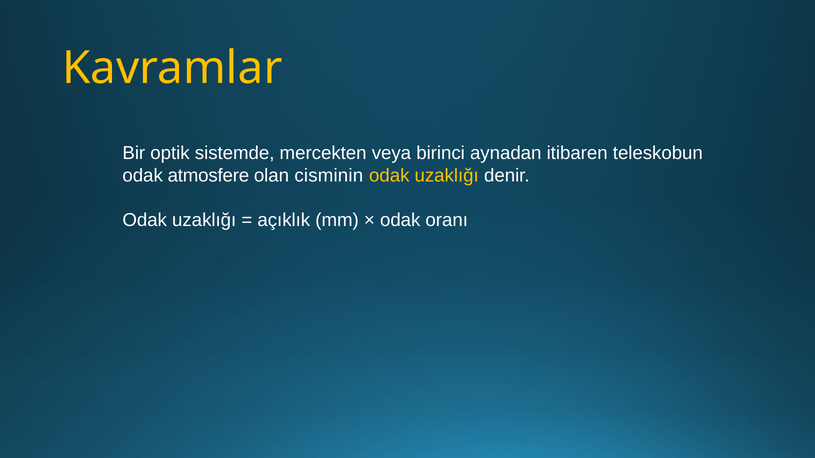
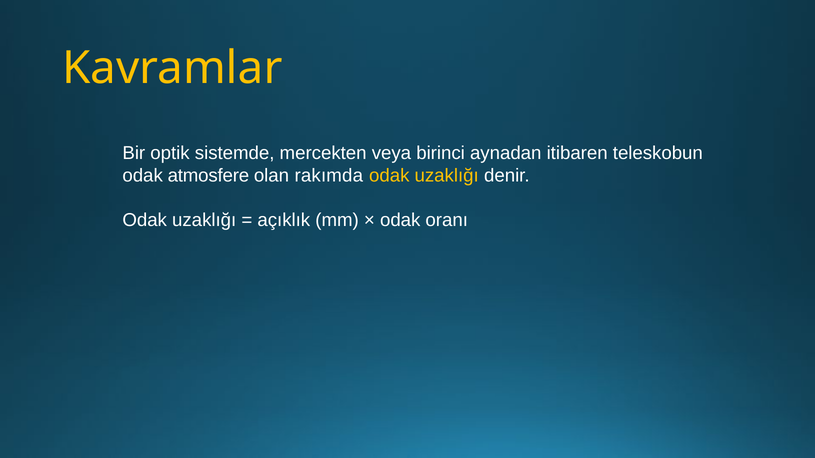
cisminin: cisminin -> rakımda
